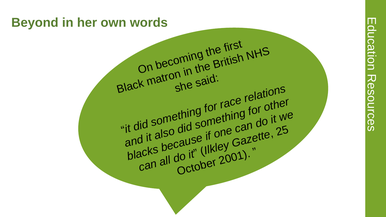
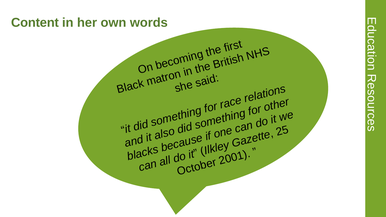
Beyond: Beyond -> Content
